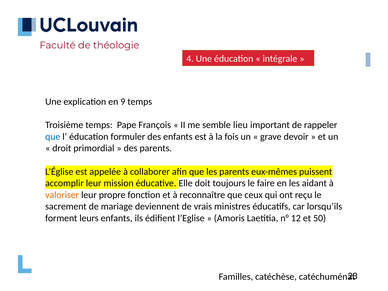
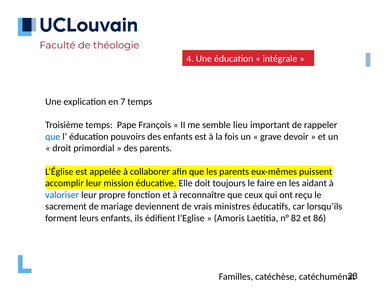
9: 9 -> 7
formuler: formuler -> pouvoirs
valoriser colour: orange -> blue
12: 12 -> 82
50: 50 -> 86
